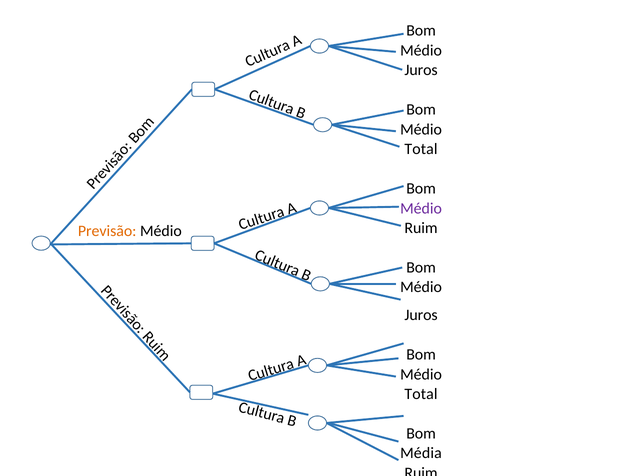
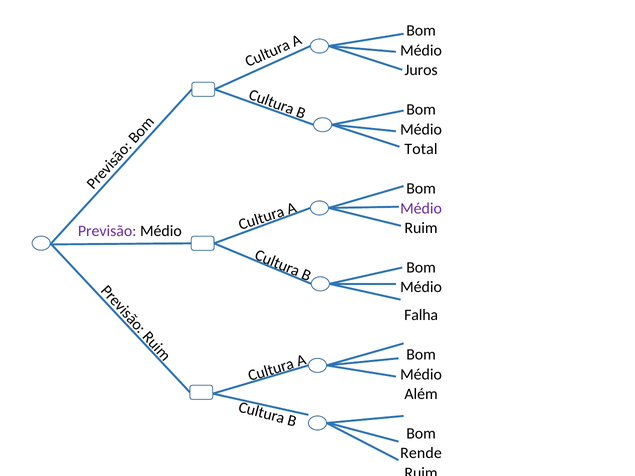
Previsão colour: orange -> purple
Juros at (421, 315): Juros -> Falha
Total at (421, 394): Total -> Além
Média: Média -> Rende
